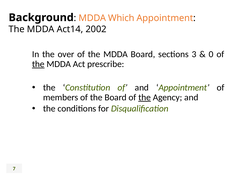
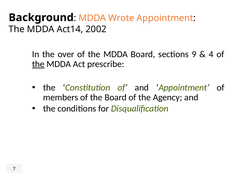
Which: Which -> Wrote
3: 3 -> 9
0: 0 -> 4
the at (145, 97) underline: present -> none
